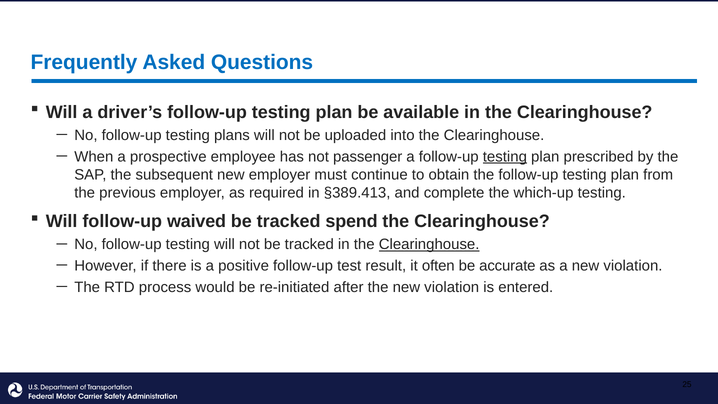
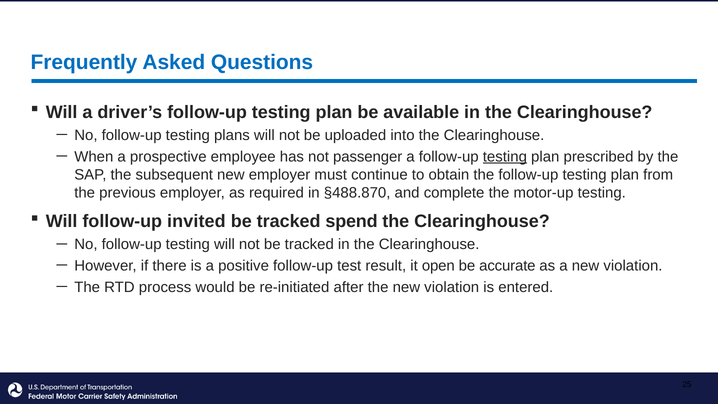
§389.413: §389.413 -> §488.870
which-up: which-up -> motor-up
waived: waived -> invited
Clearinghouse at (429, 244) underline: present -> none
often: often -> open
